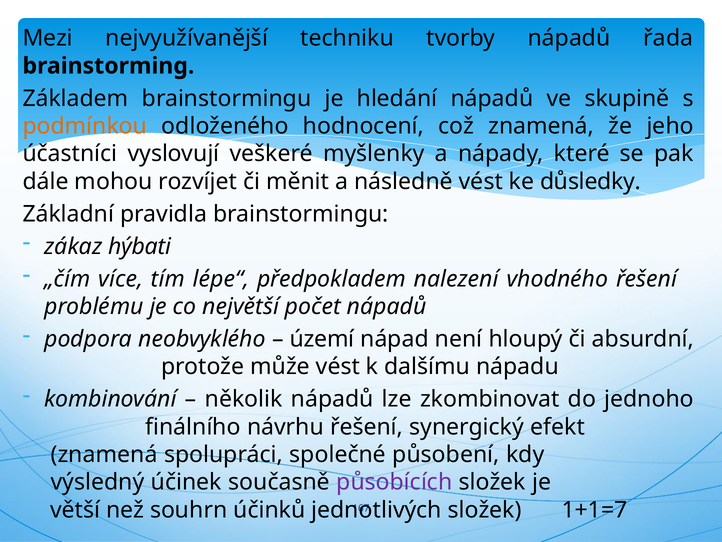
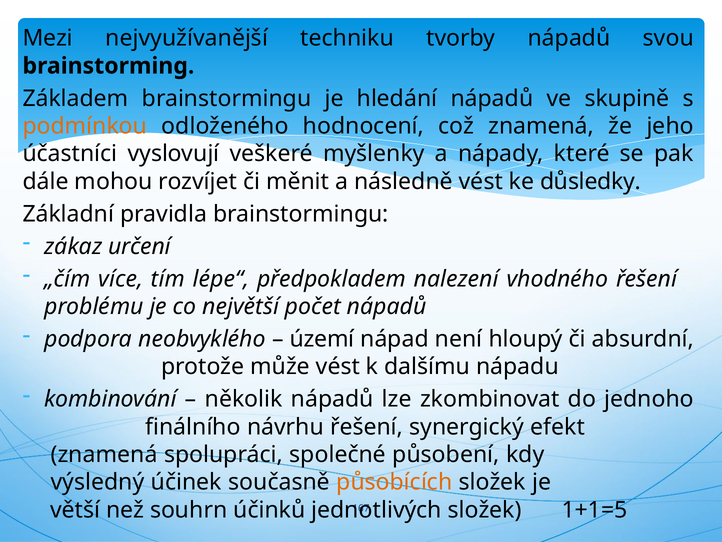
řada: řada -> svou
hýbati: hýbati -> určení
působících colour: purple -> orange
1+1=7: 1+1=7 -> 1+1=5
